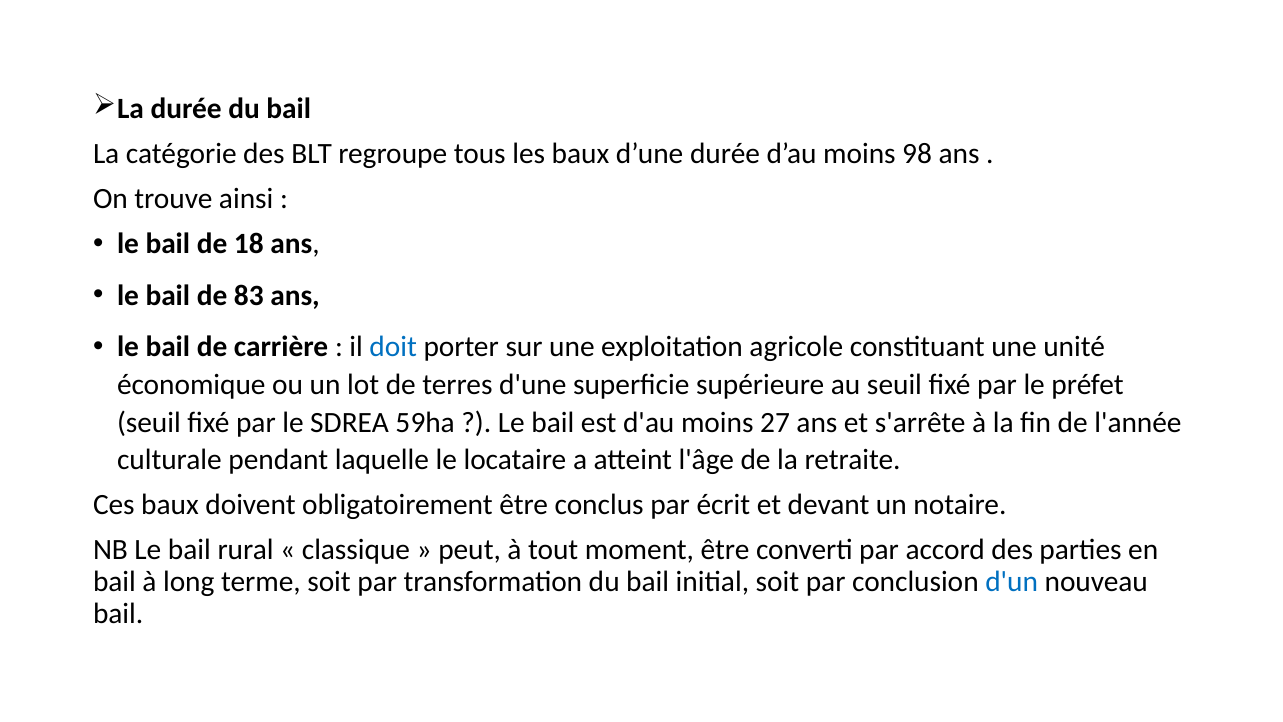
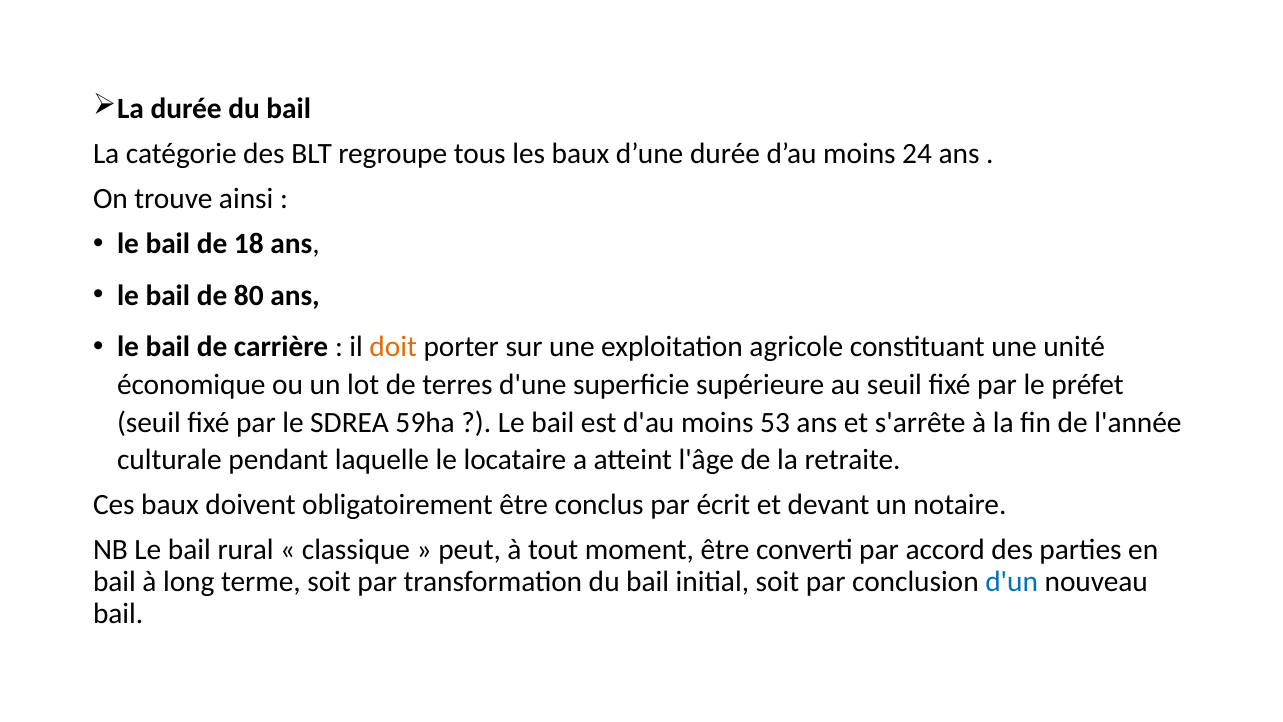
98: 98 -> 24
83: 83 -> 80
doit colour: blue -> orange
27: 27 -> 53
